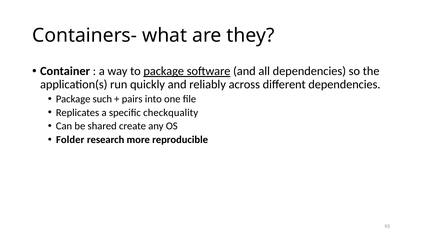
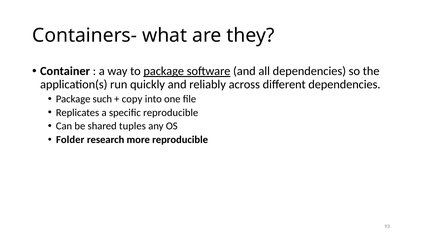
pairs: pairs -> copy
specific checkquality: checkquality -> reproducible
create: create -> tuples
